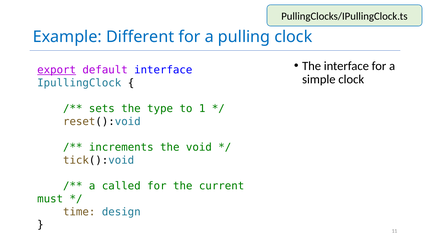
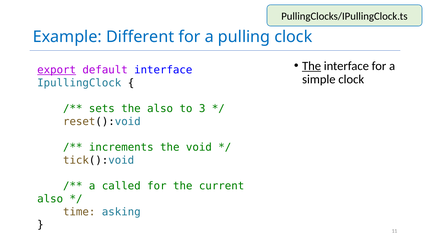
The at (312, 66) underline: none -> present
the type: type -> also
1: 1 -> 3
must at (50, 199): must -> also
design: design -> asking
